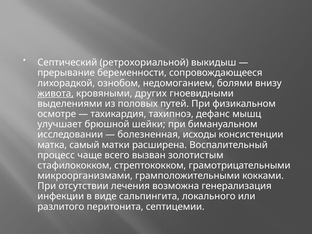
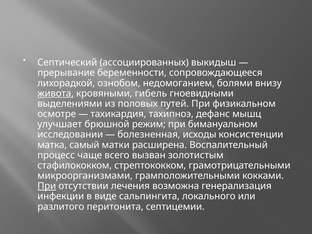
ретрохориальной: ретрохориальной -> ассоциированных
других: других -> гибель
шейки: шейки -> режим
При at (47, 186) underline: none -> present
